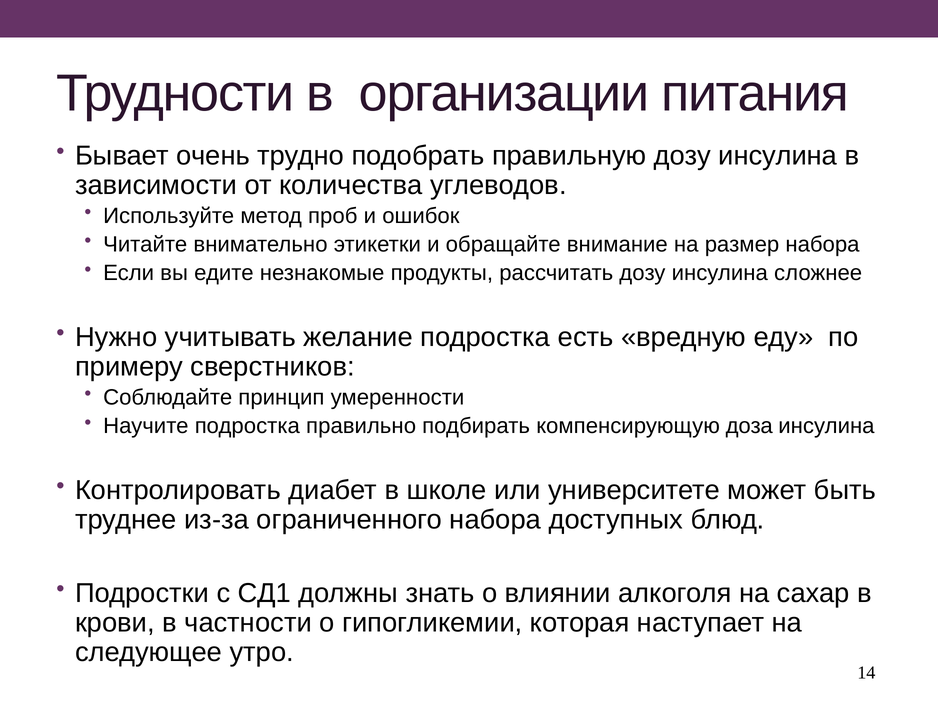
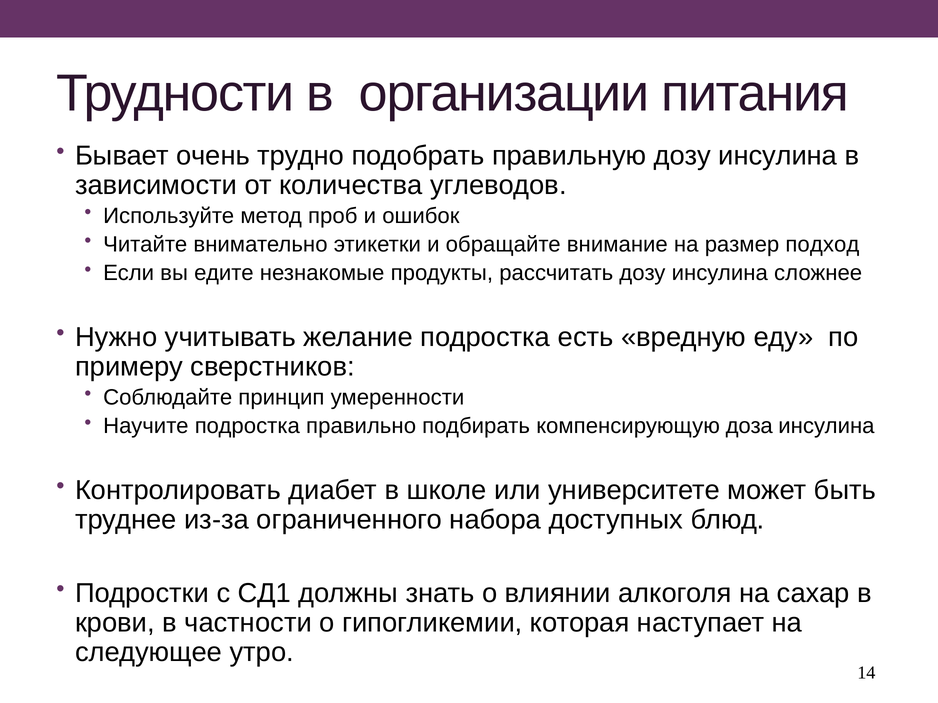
размер набора: набора -> подход
